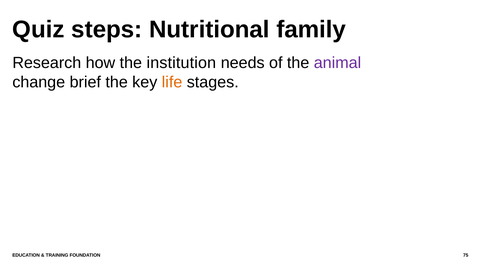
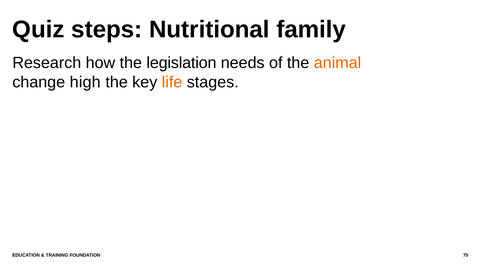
institution: institution -> legislation
animal colour: purple -> orange
brief: brief -> high
